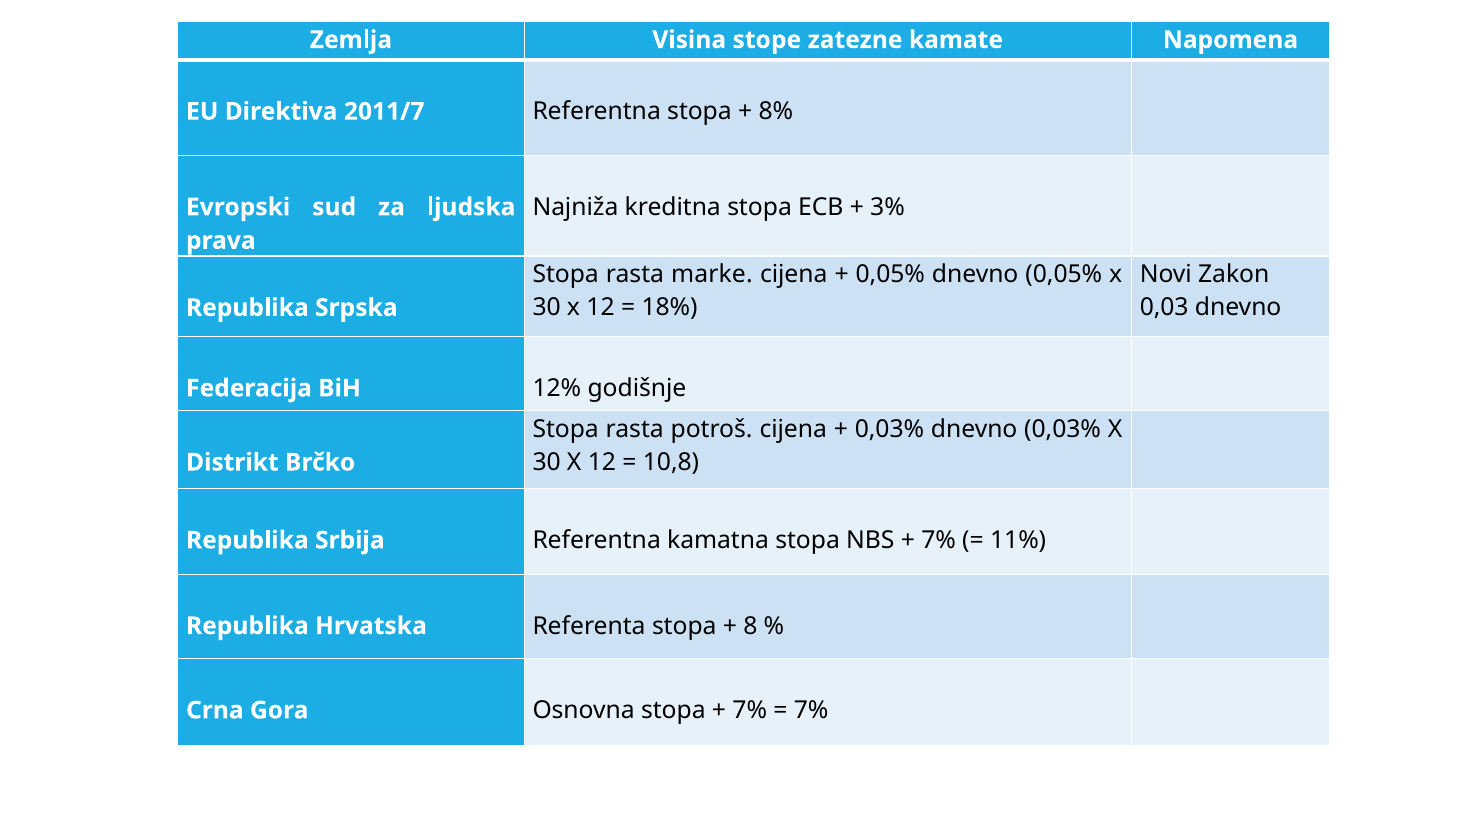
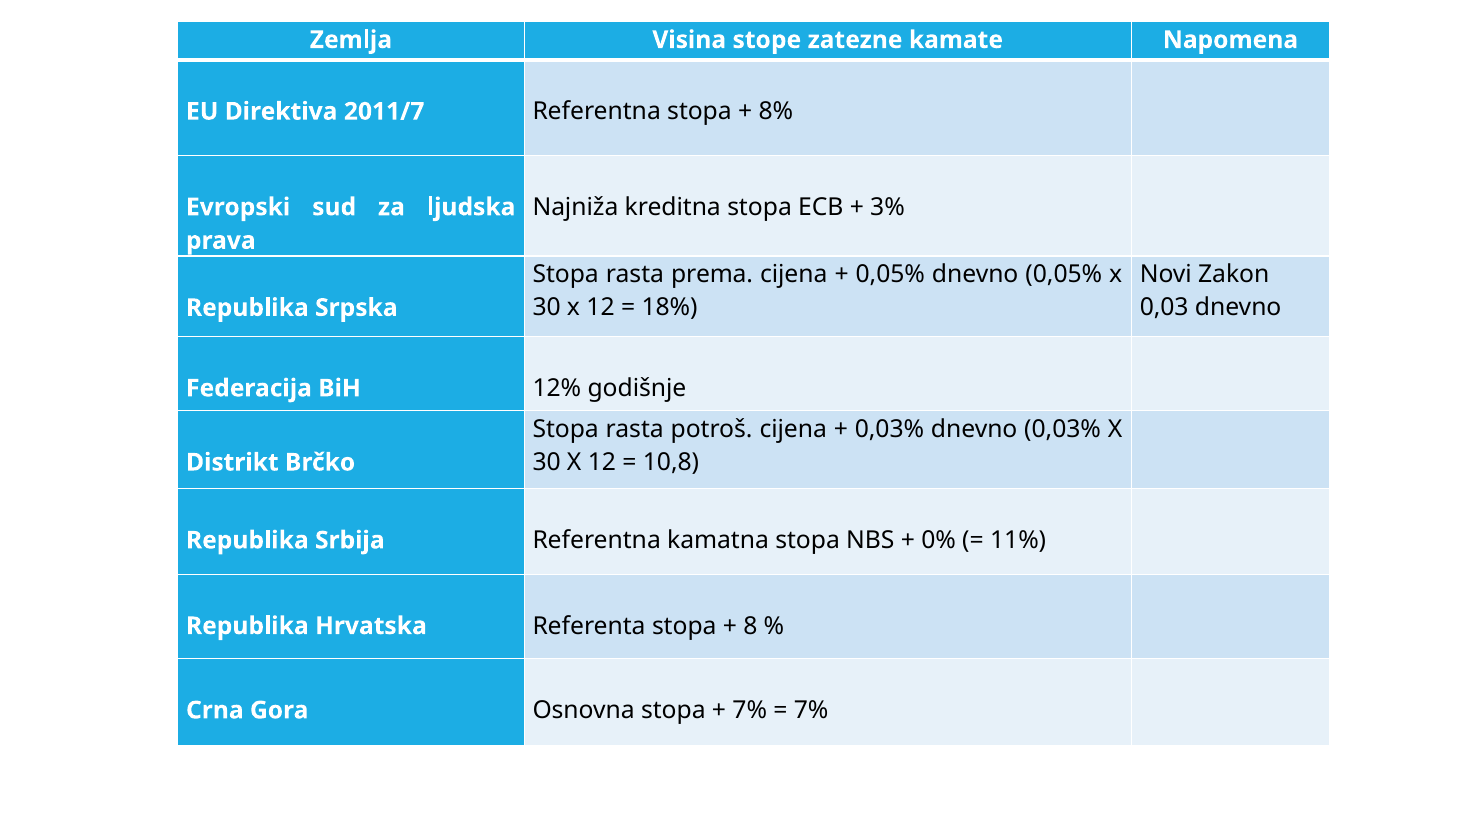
marke: marke -> prema
7% at (939, 540): 7% -> 0%
